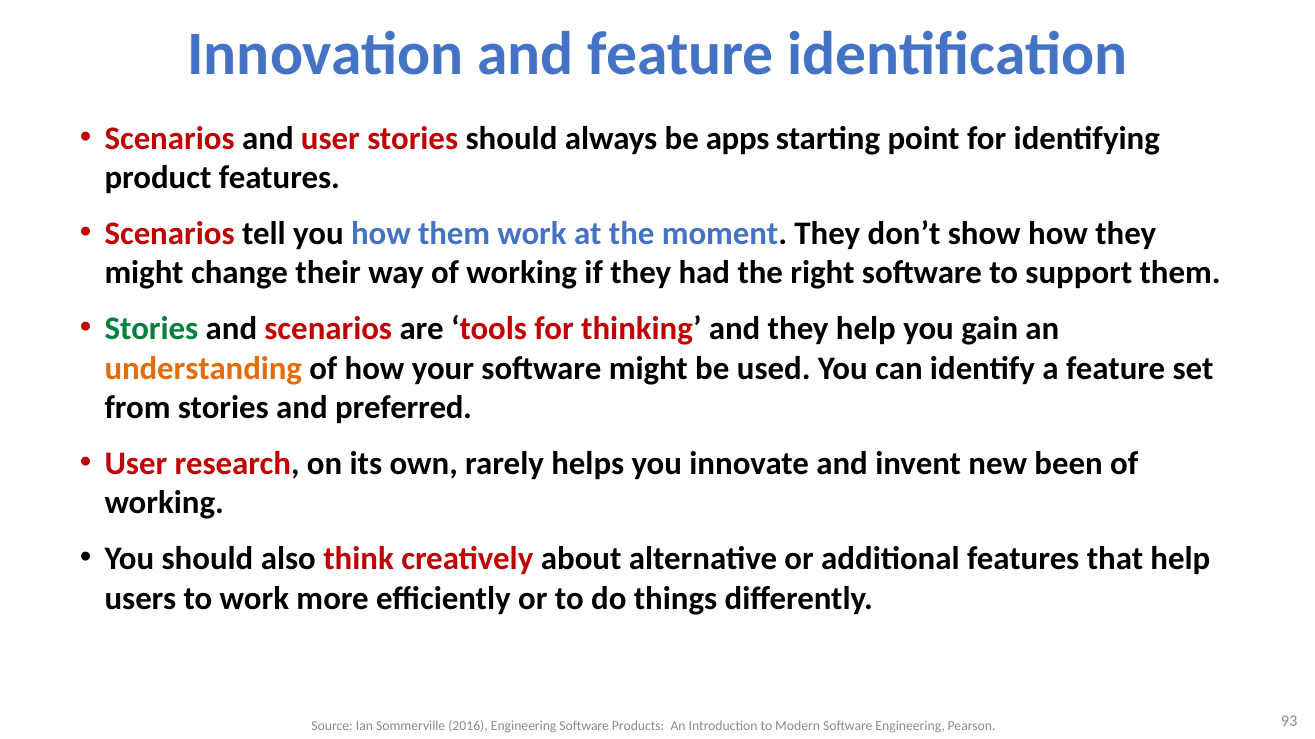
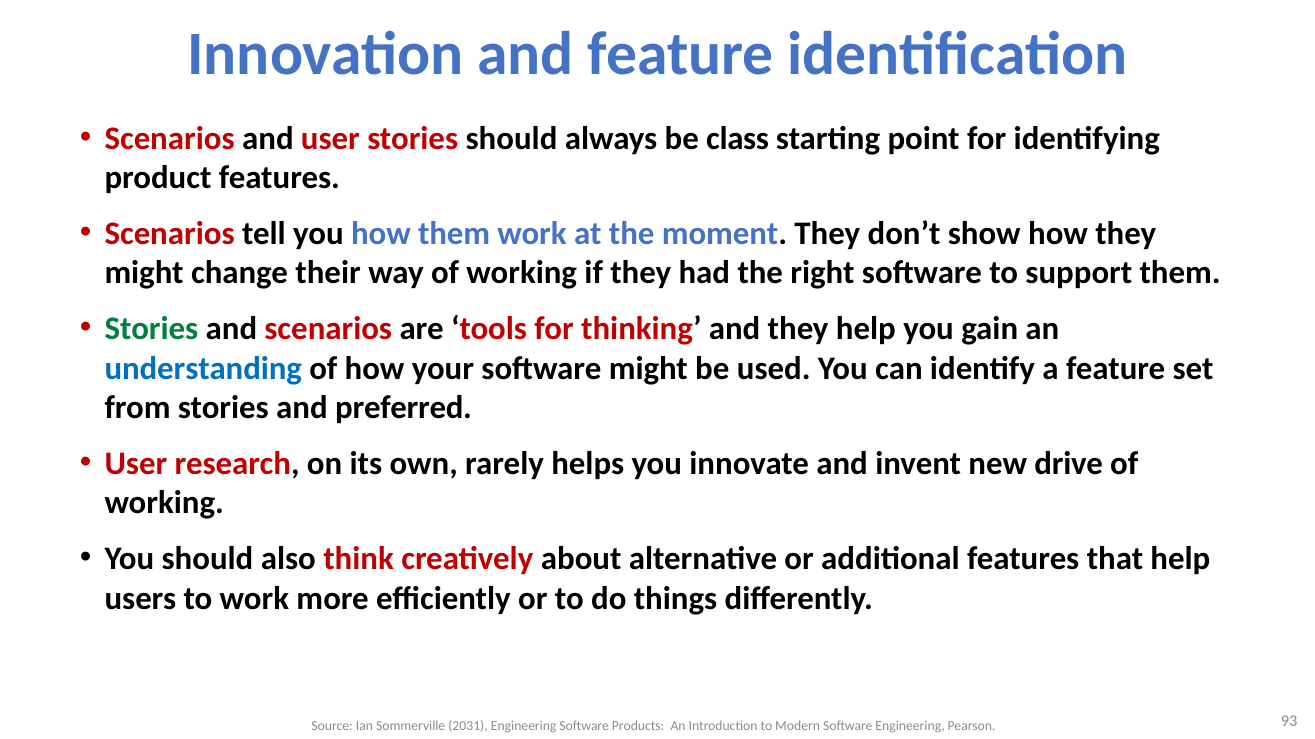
apps: apps -> class
understanding colour: orange -> blue
been: been -> drive
2016: 2016 -> 2031
